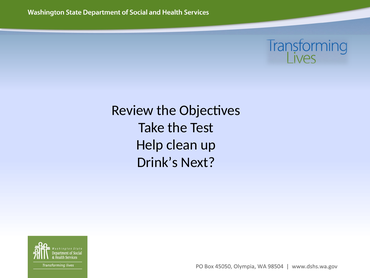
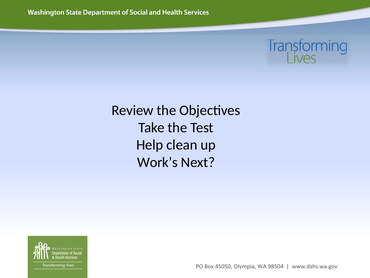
Drink’s: Drink’s -> Work’s
